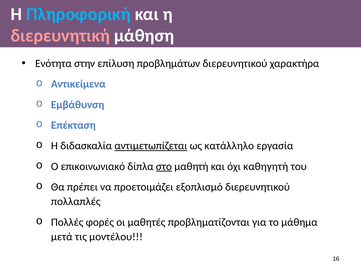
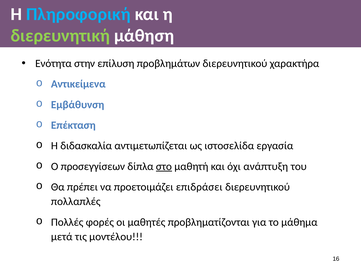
διερευνητική colour: pink -> light green
αντιμετωπίζεται underline: present -> none
κατάλληλο: κατάλληλο -> ιστοσελίδα
επικοινωνιακό: επικοινωνιακό -> προσεγγίσεων
καθηγητή: καθηγητή -> ανάπτυξη
εξοπλισμό: εξοπλισμό -> επιδράσει
